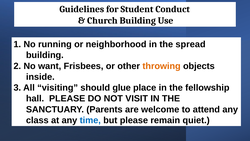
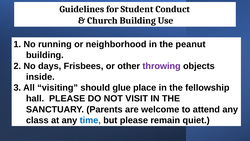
spread: spread -> peanut
want: want -> days
throwing colour: orange -> purple
